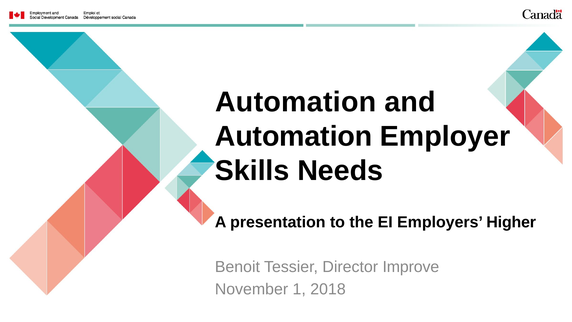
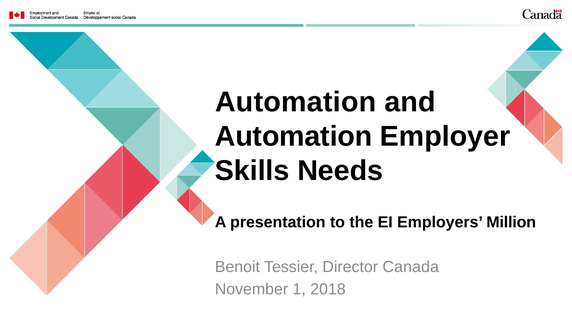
Higher: Higher -> Million
Improve: Improve -> Canada
